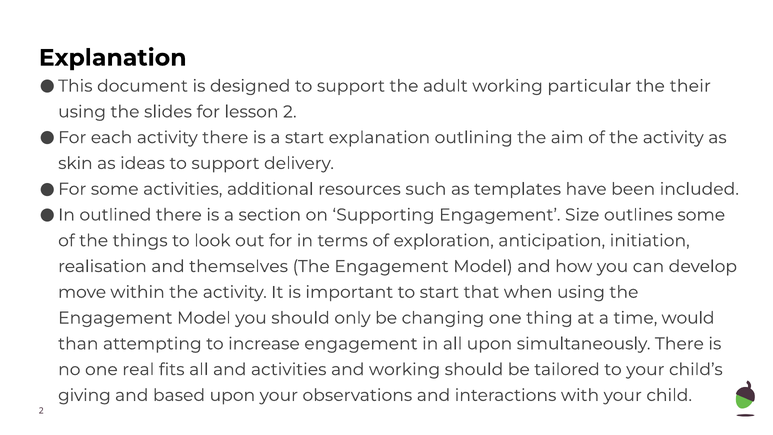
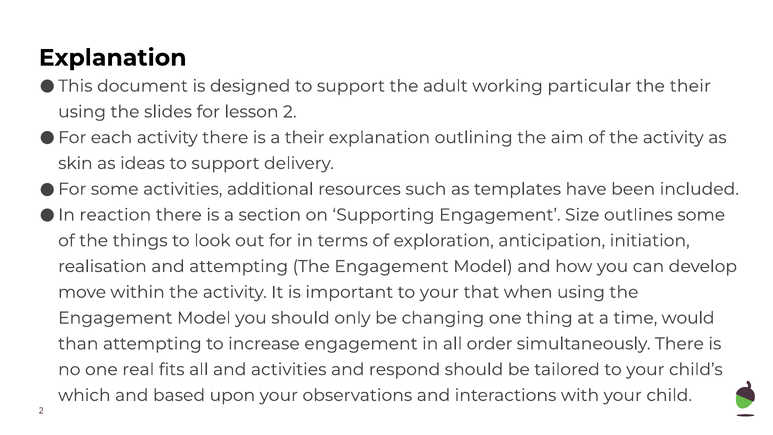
a start: start -> their
outlined: outlined -> reaction
and themselves: themselves -> attempting
important to start: start -> your
all upon: upon -> order
and working: working -> respond
giving: giving -> which
